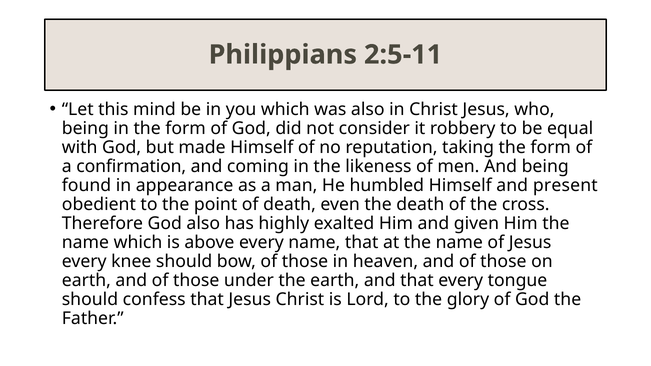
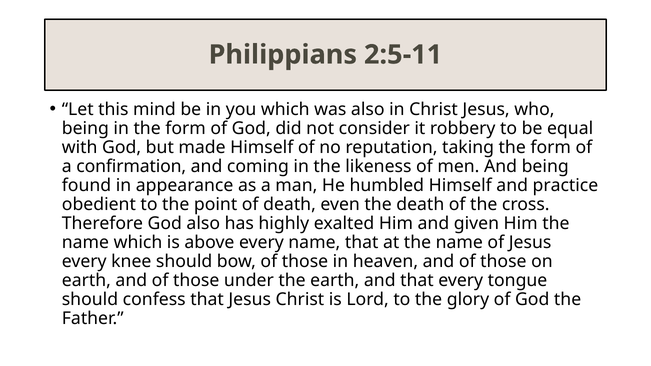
present: present -> practice
